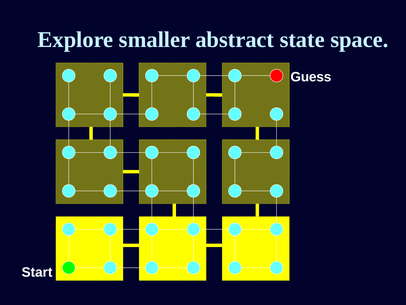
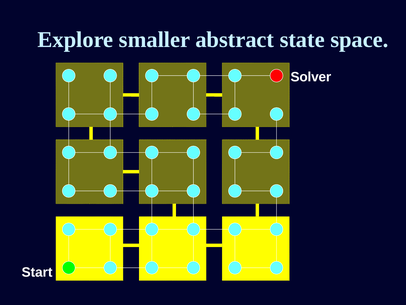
Guess: Guess -> Solver
